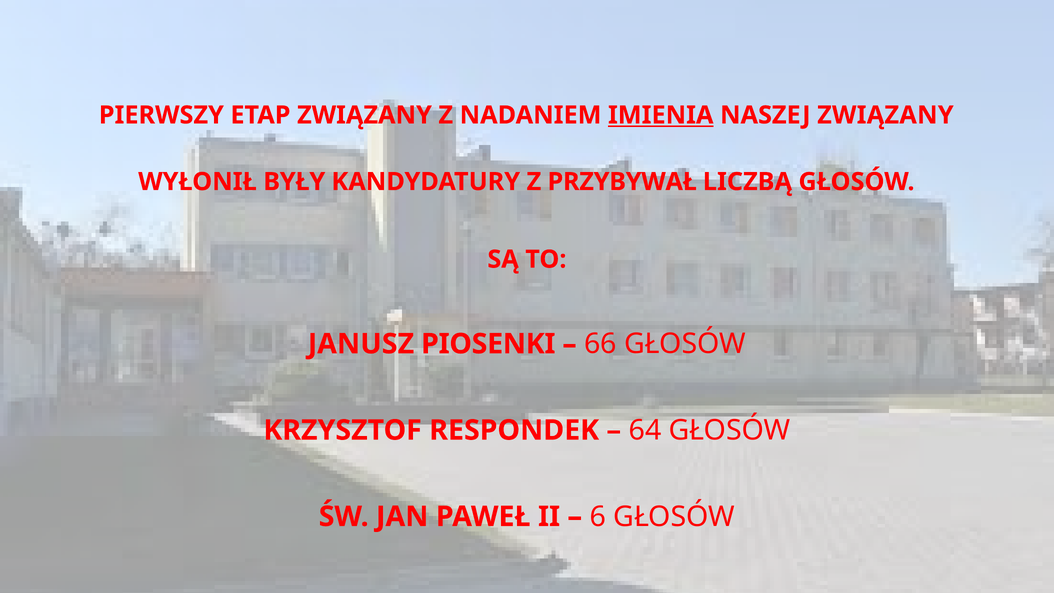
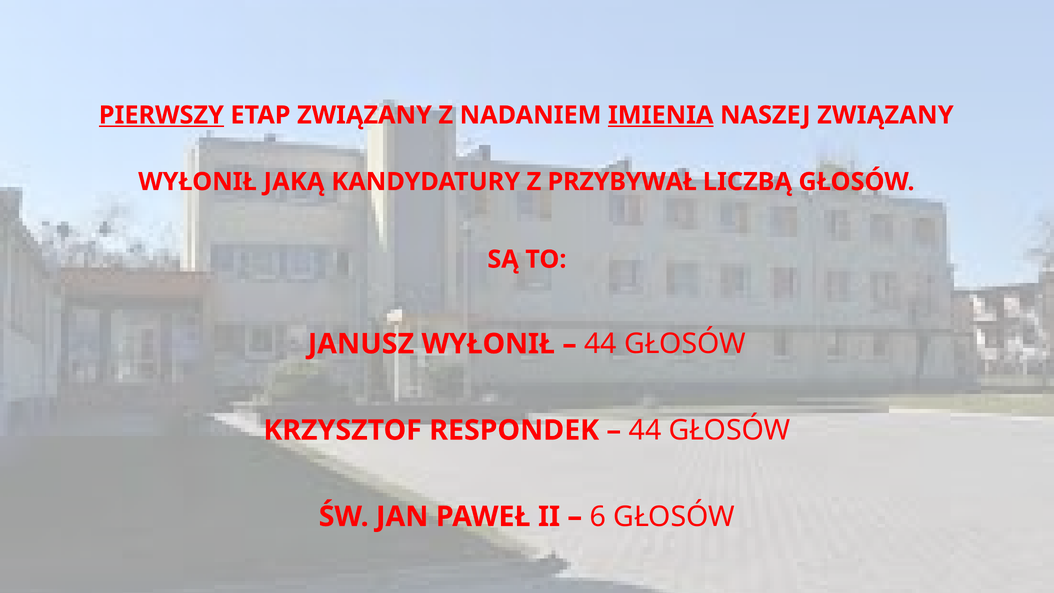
PIERWSZY underline: none -> present
BYŁY: BYŁY -> JAKĄ
JANUSZ PIOSENKI: PIOSENKI -> WYŁONIŁ
66 at (600, 344): 66 -> 44
64 at (645, 430): 64 -> 44
